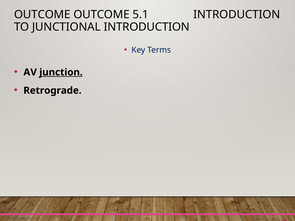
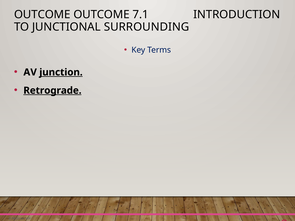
5.1: 5.1 -> 7.1
JUNCTIONAL INTRODUCTION: INTRODUCTION -> SURROUNDING
Retrograde underline: none -> present
